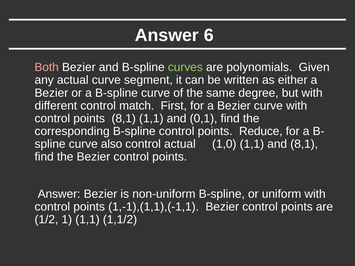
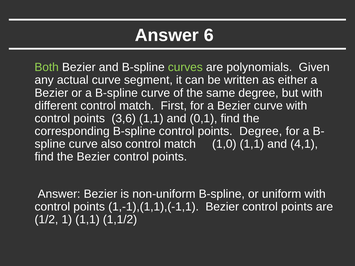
Both colour: pink -> light green
points 8,1: 8,1 -> 3,6
points Reduce: Reduce -> Degree
actual at (180, 144): actual -> match
and 8,1: 8,1 -> 4,1
